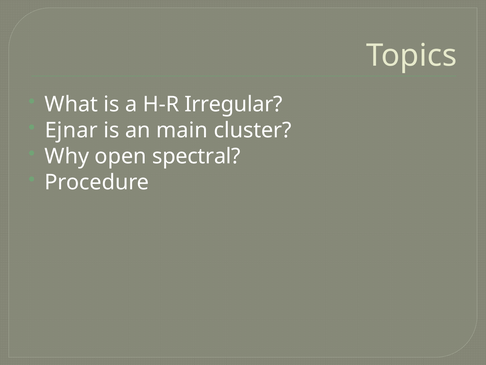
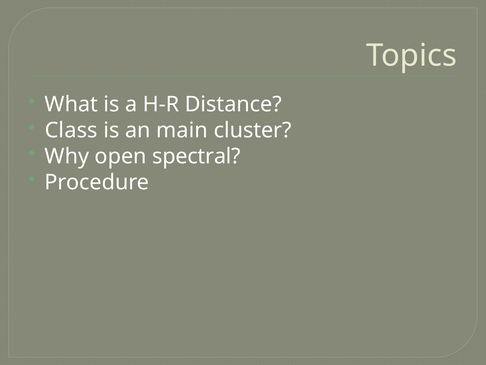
Irregular: Irregular -> Distance
Ejnar: Ejnar -> Class
